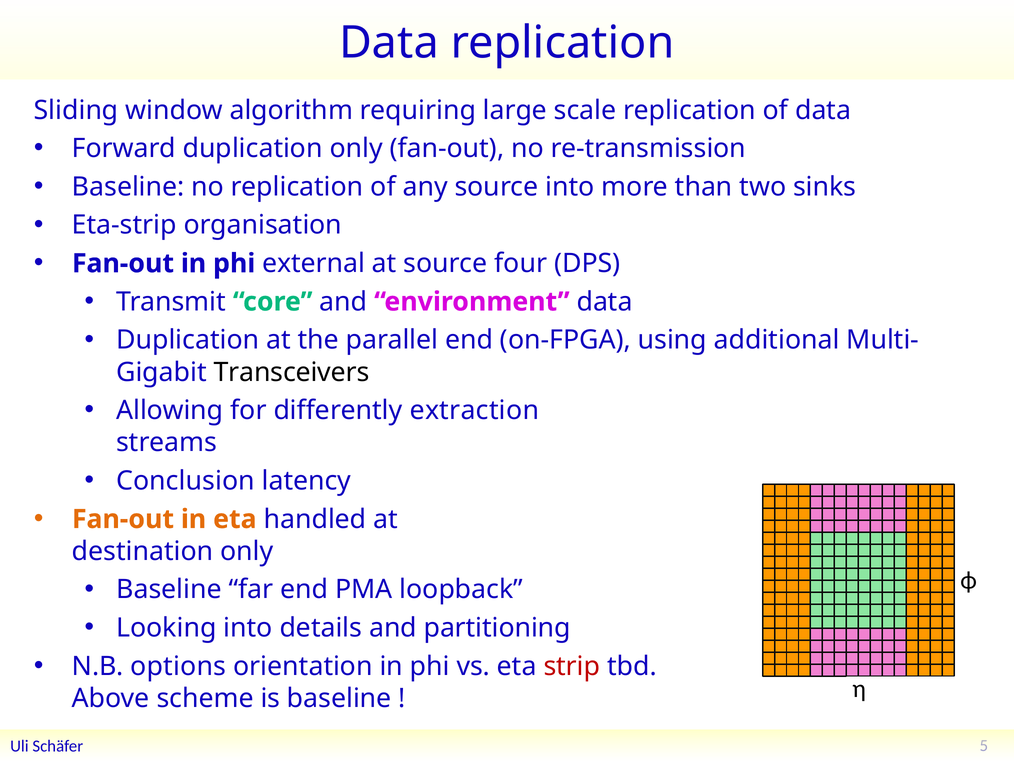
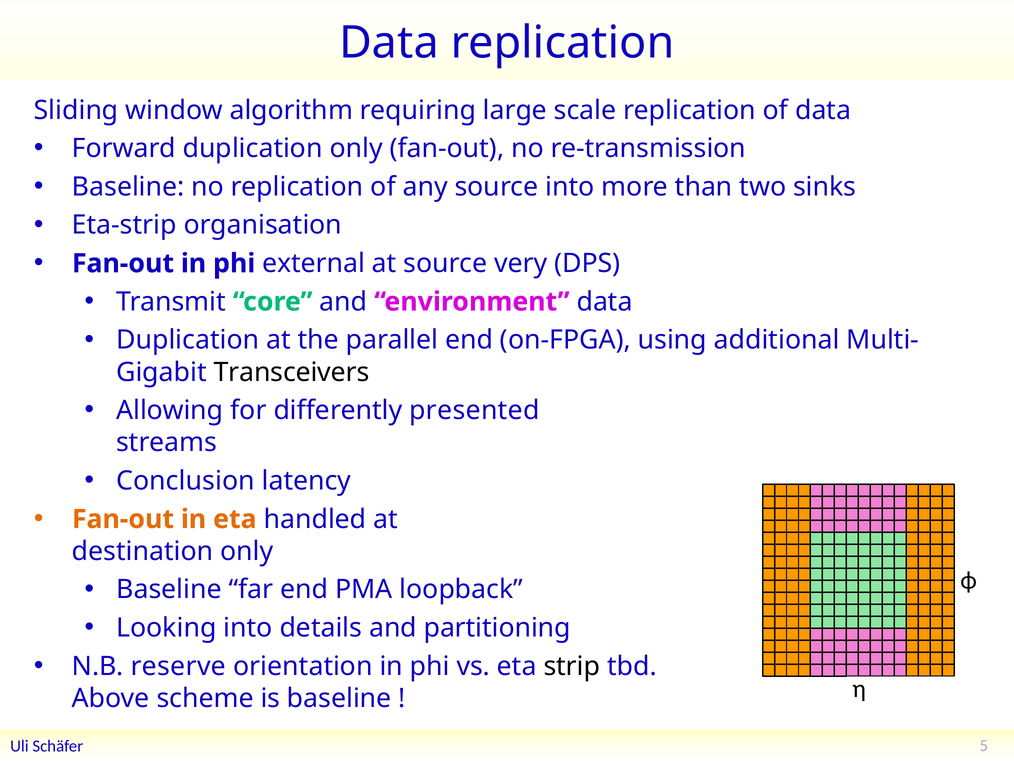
four: four -> very
extraction: extraction -> presented
options: options -> reserve
strip colour: red -> black
